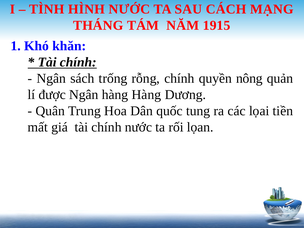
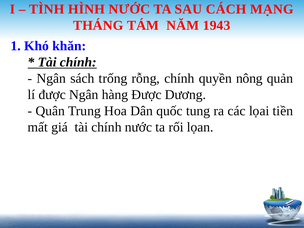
1915: 1915 -> 1943
hàng Hàng: Hàng -> Được
